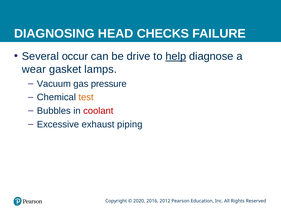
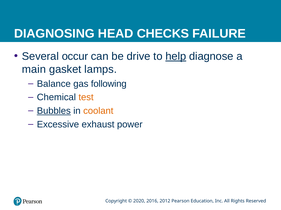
wear: wear -> main
Vacuum: Vacuum -> Balance
pressure: pressure -> following
Bubbles underline: none -> present
coolant colour: red -> orange
piping: piping -> power
